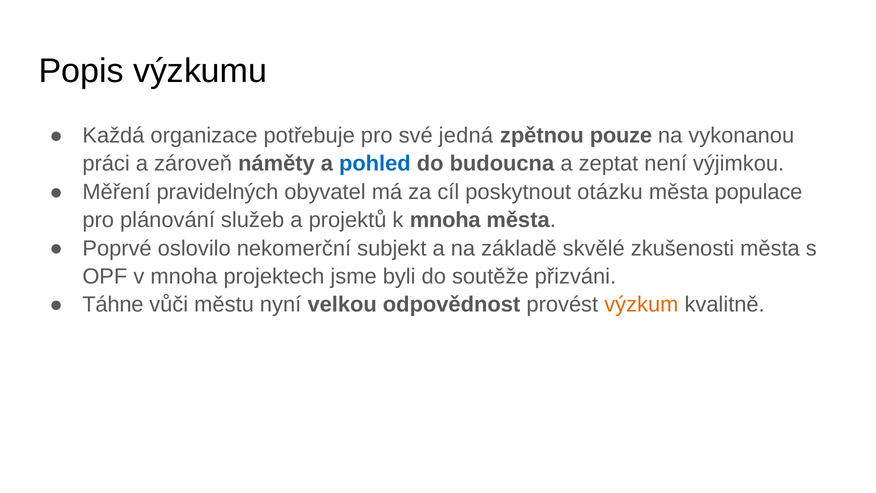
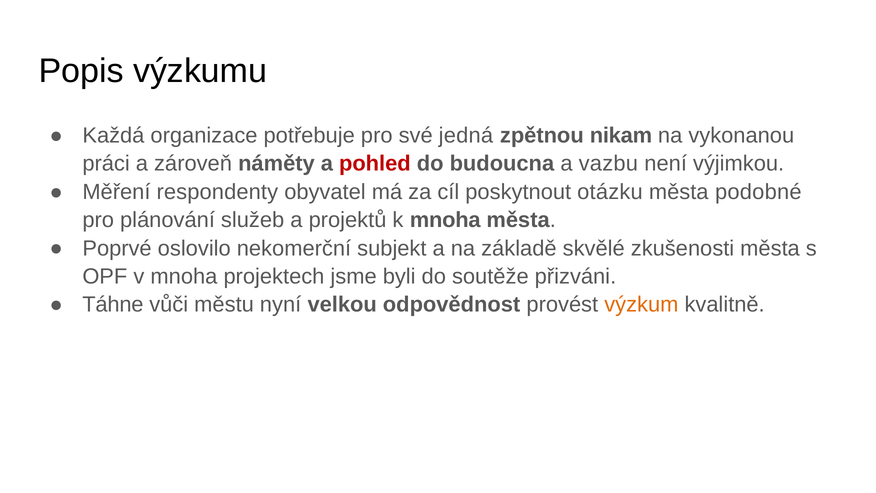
pouze: pouze -> nikam
pohled colour: blue -> red
zeptat: zeptat -> vazbu
pravidelných: pravidelných -> respondenty
populace: populace -> podobné
